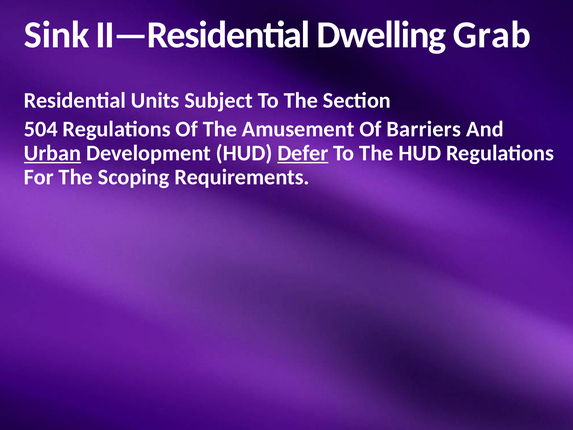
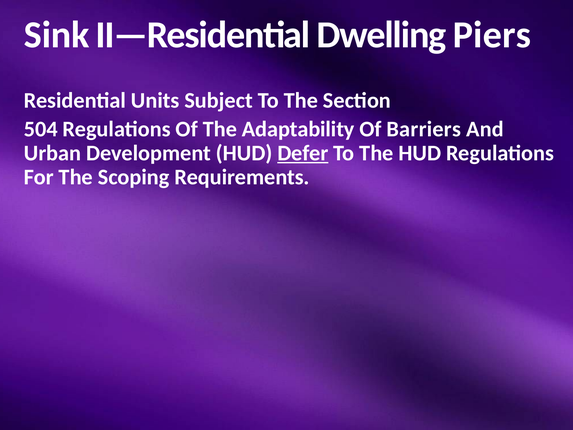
Grab: Grab -> Piers
Amusement: Amusement -> Adaptability
Urban underline: present -> none
